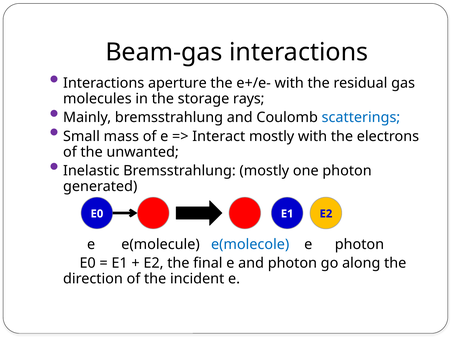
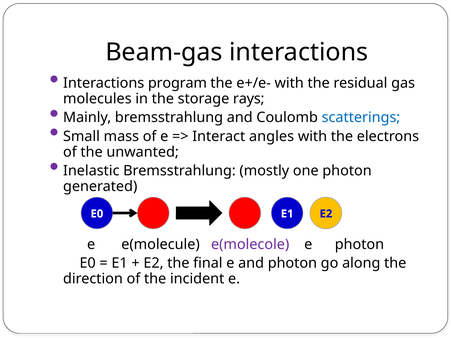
aperture: aperture -> program
Interact mostly: mostly -> angles
e(molecole colour: blue -> purple
